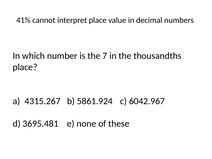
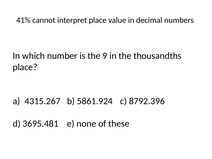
7: 7 -> 9
6042.967: 6042.967 -> 8792.396
